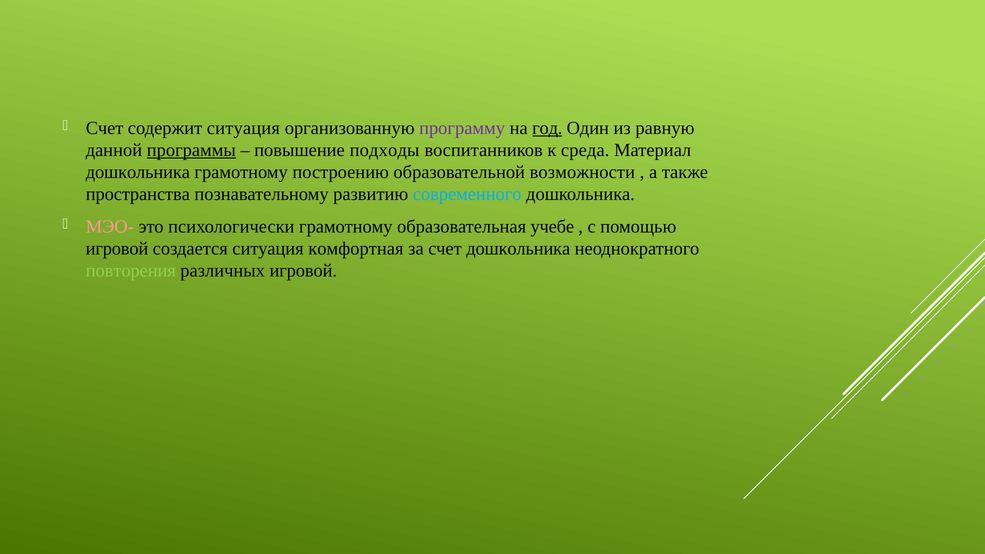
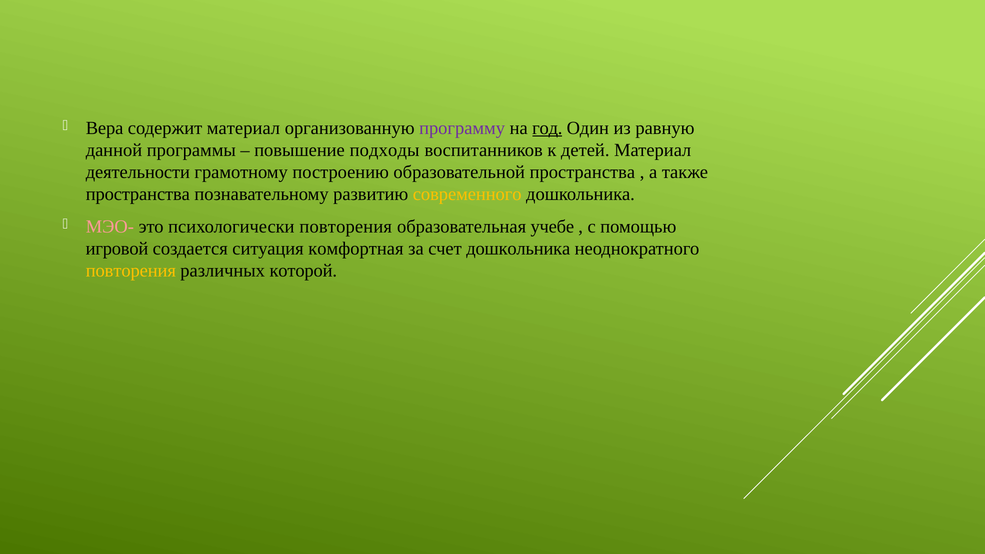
Счет at (105, 128): Счет -> Вера
содержит ситуация: ситуация -> материал
программы underline: present -> none
среда: среда -> детей
дошкольника at (138, 172): дошкольника -> деятельности
образовательной возможности: возможности -> пространства
современного colour: light blue -> yellow
психологически грамотному: грамотному -> повторения
повторения at (131, 271) colour: light green -> yellow
различных игровой: игровой -> которой
